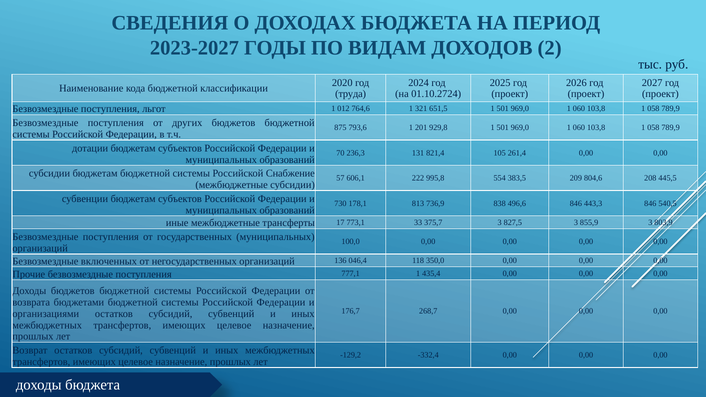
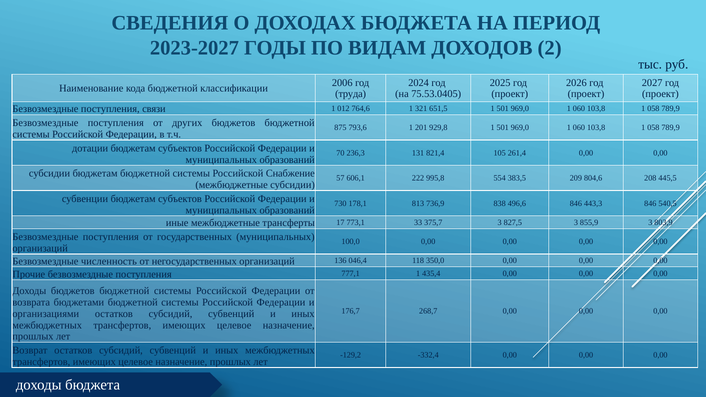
2020: 2020 -> 2006
01.10.2724: 01.10.2724 -> 75.53.0405
льгот: льгот -> связи
включенных: включенных -> численность
